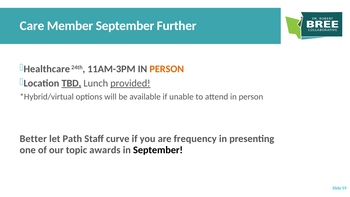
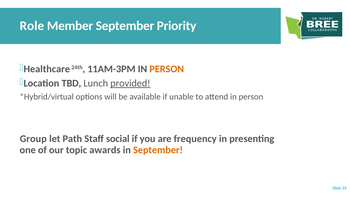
Care: Care -> Role
Further: Further -> Priority
TBD underline: present -> none
Better: Better -> Group
curve: curve -> social
September at (158, 150) colour: black -> orange
